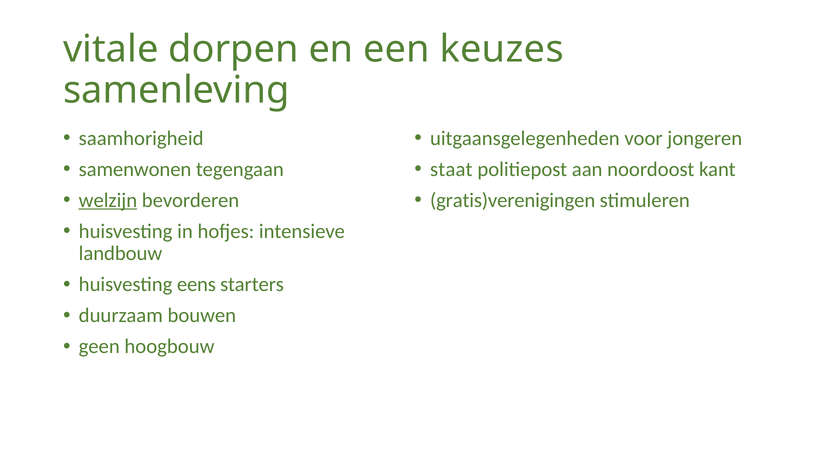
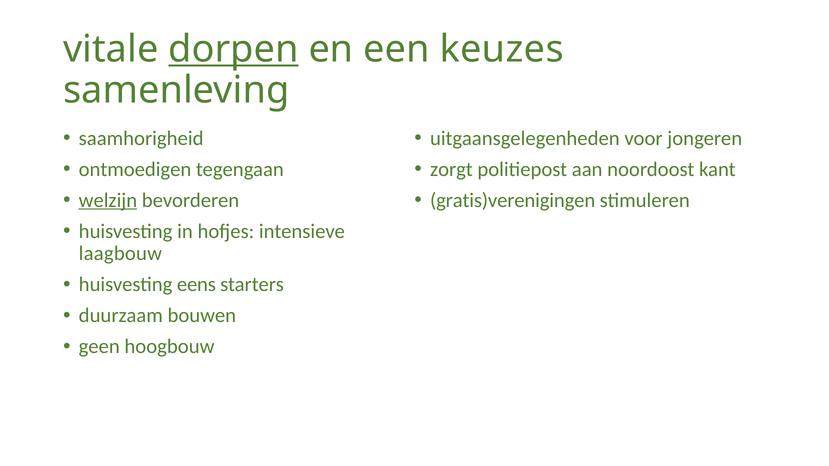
dorpen underline: none -> present
samenwonen: samenwonen -> ontmoedigen
staat: staat -> zorgt
landbouw: landbouw -> laagbouw
